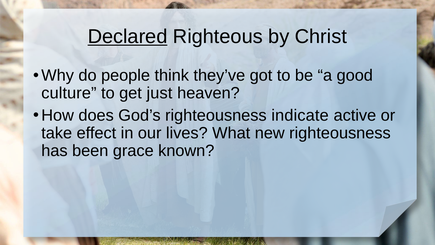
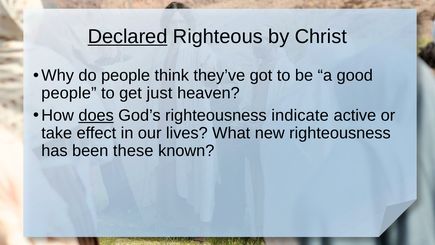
culture at (69, 93): culture -> people
does underline: none -> present
grace: grace -> these
